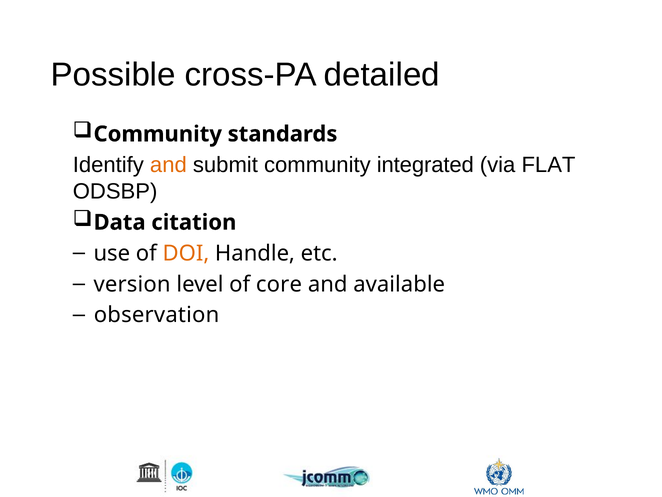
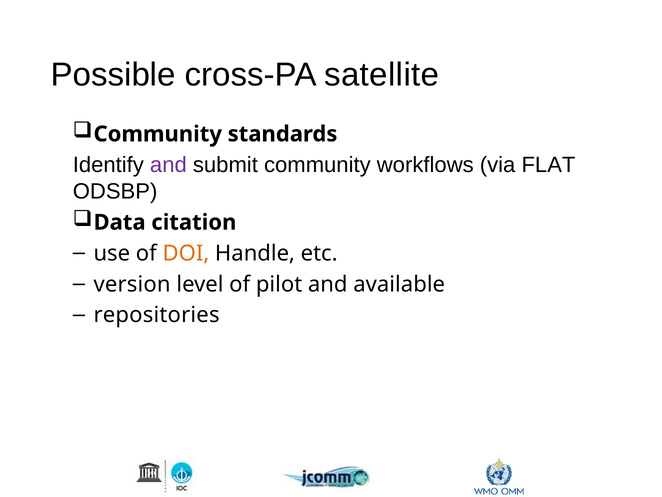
detailed: detailed -> satellite
and at (168, 165) colour: orange -> purple
integrated: integrated -> workflows
core: core -> pilot
observation: observation -> repositories
